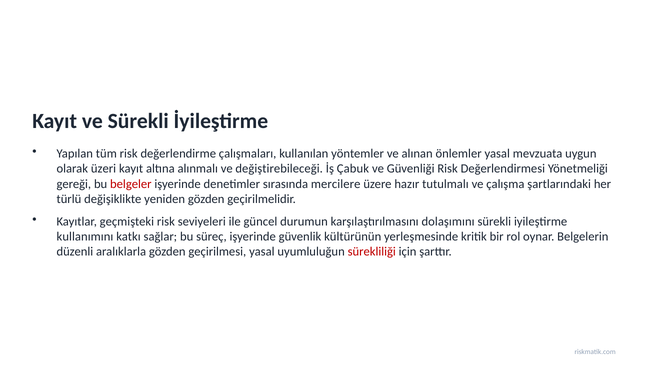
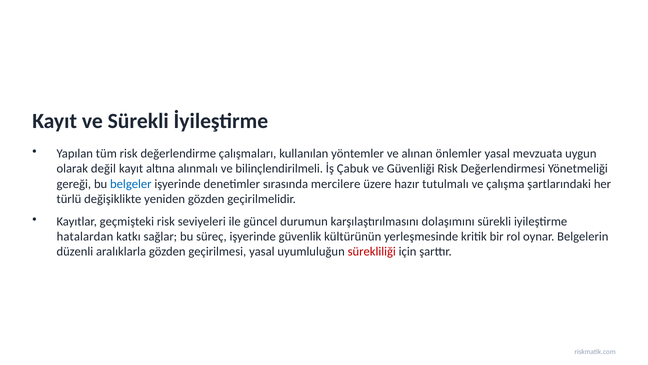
üzeri: üzeri -> değil
değiştirebileceği: değiştirebileceği -> bilinçlendirilmeli
belgeler colour: red -> blue
kullanımını: kullanımını -> hatalardan
